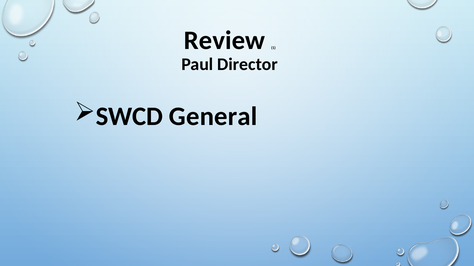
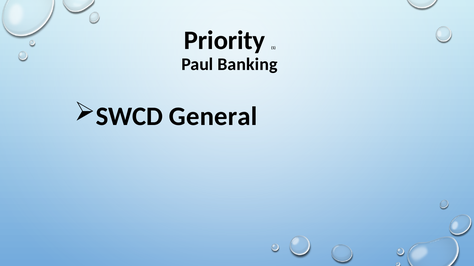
Review: Review -> Priority
Director: Director -> Banking
